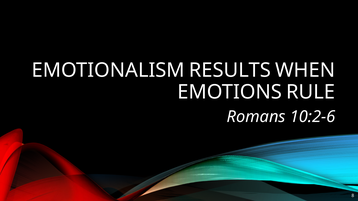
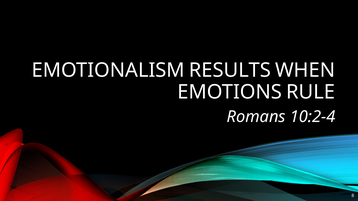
10:2-6: 10:2-6 -> 10:2-4
